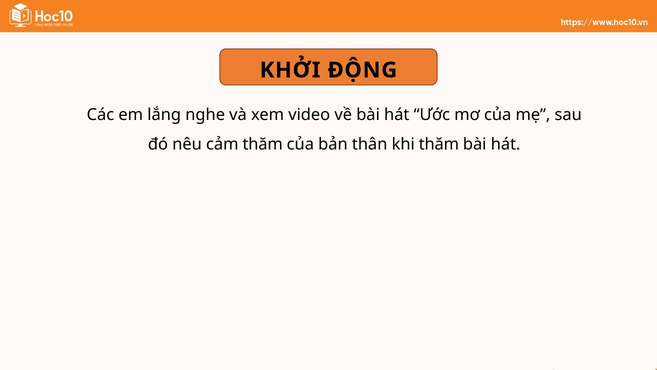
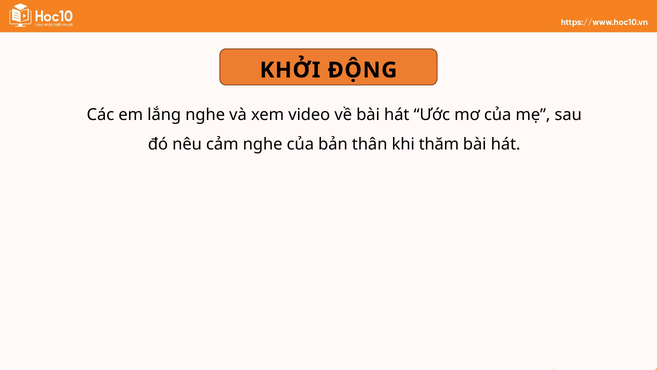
cảm thăm: thăm -> nghe
